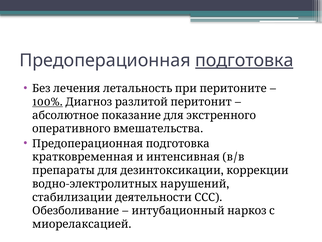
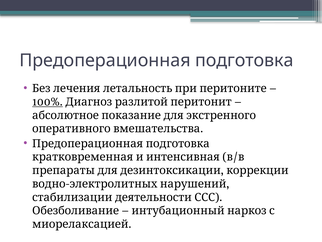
подготовка underline: present -> none
